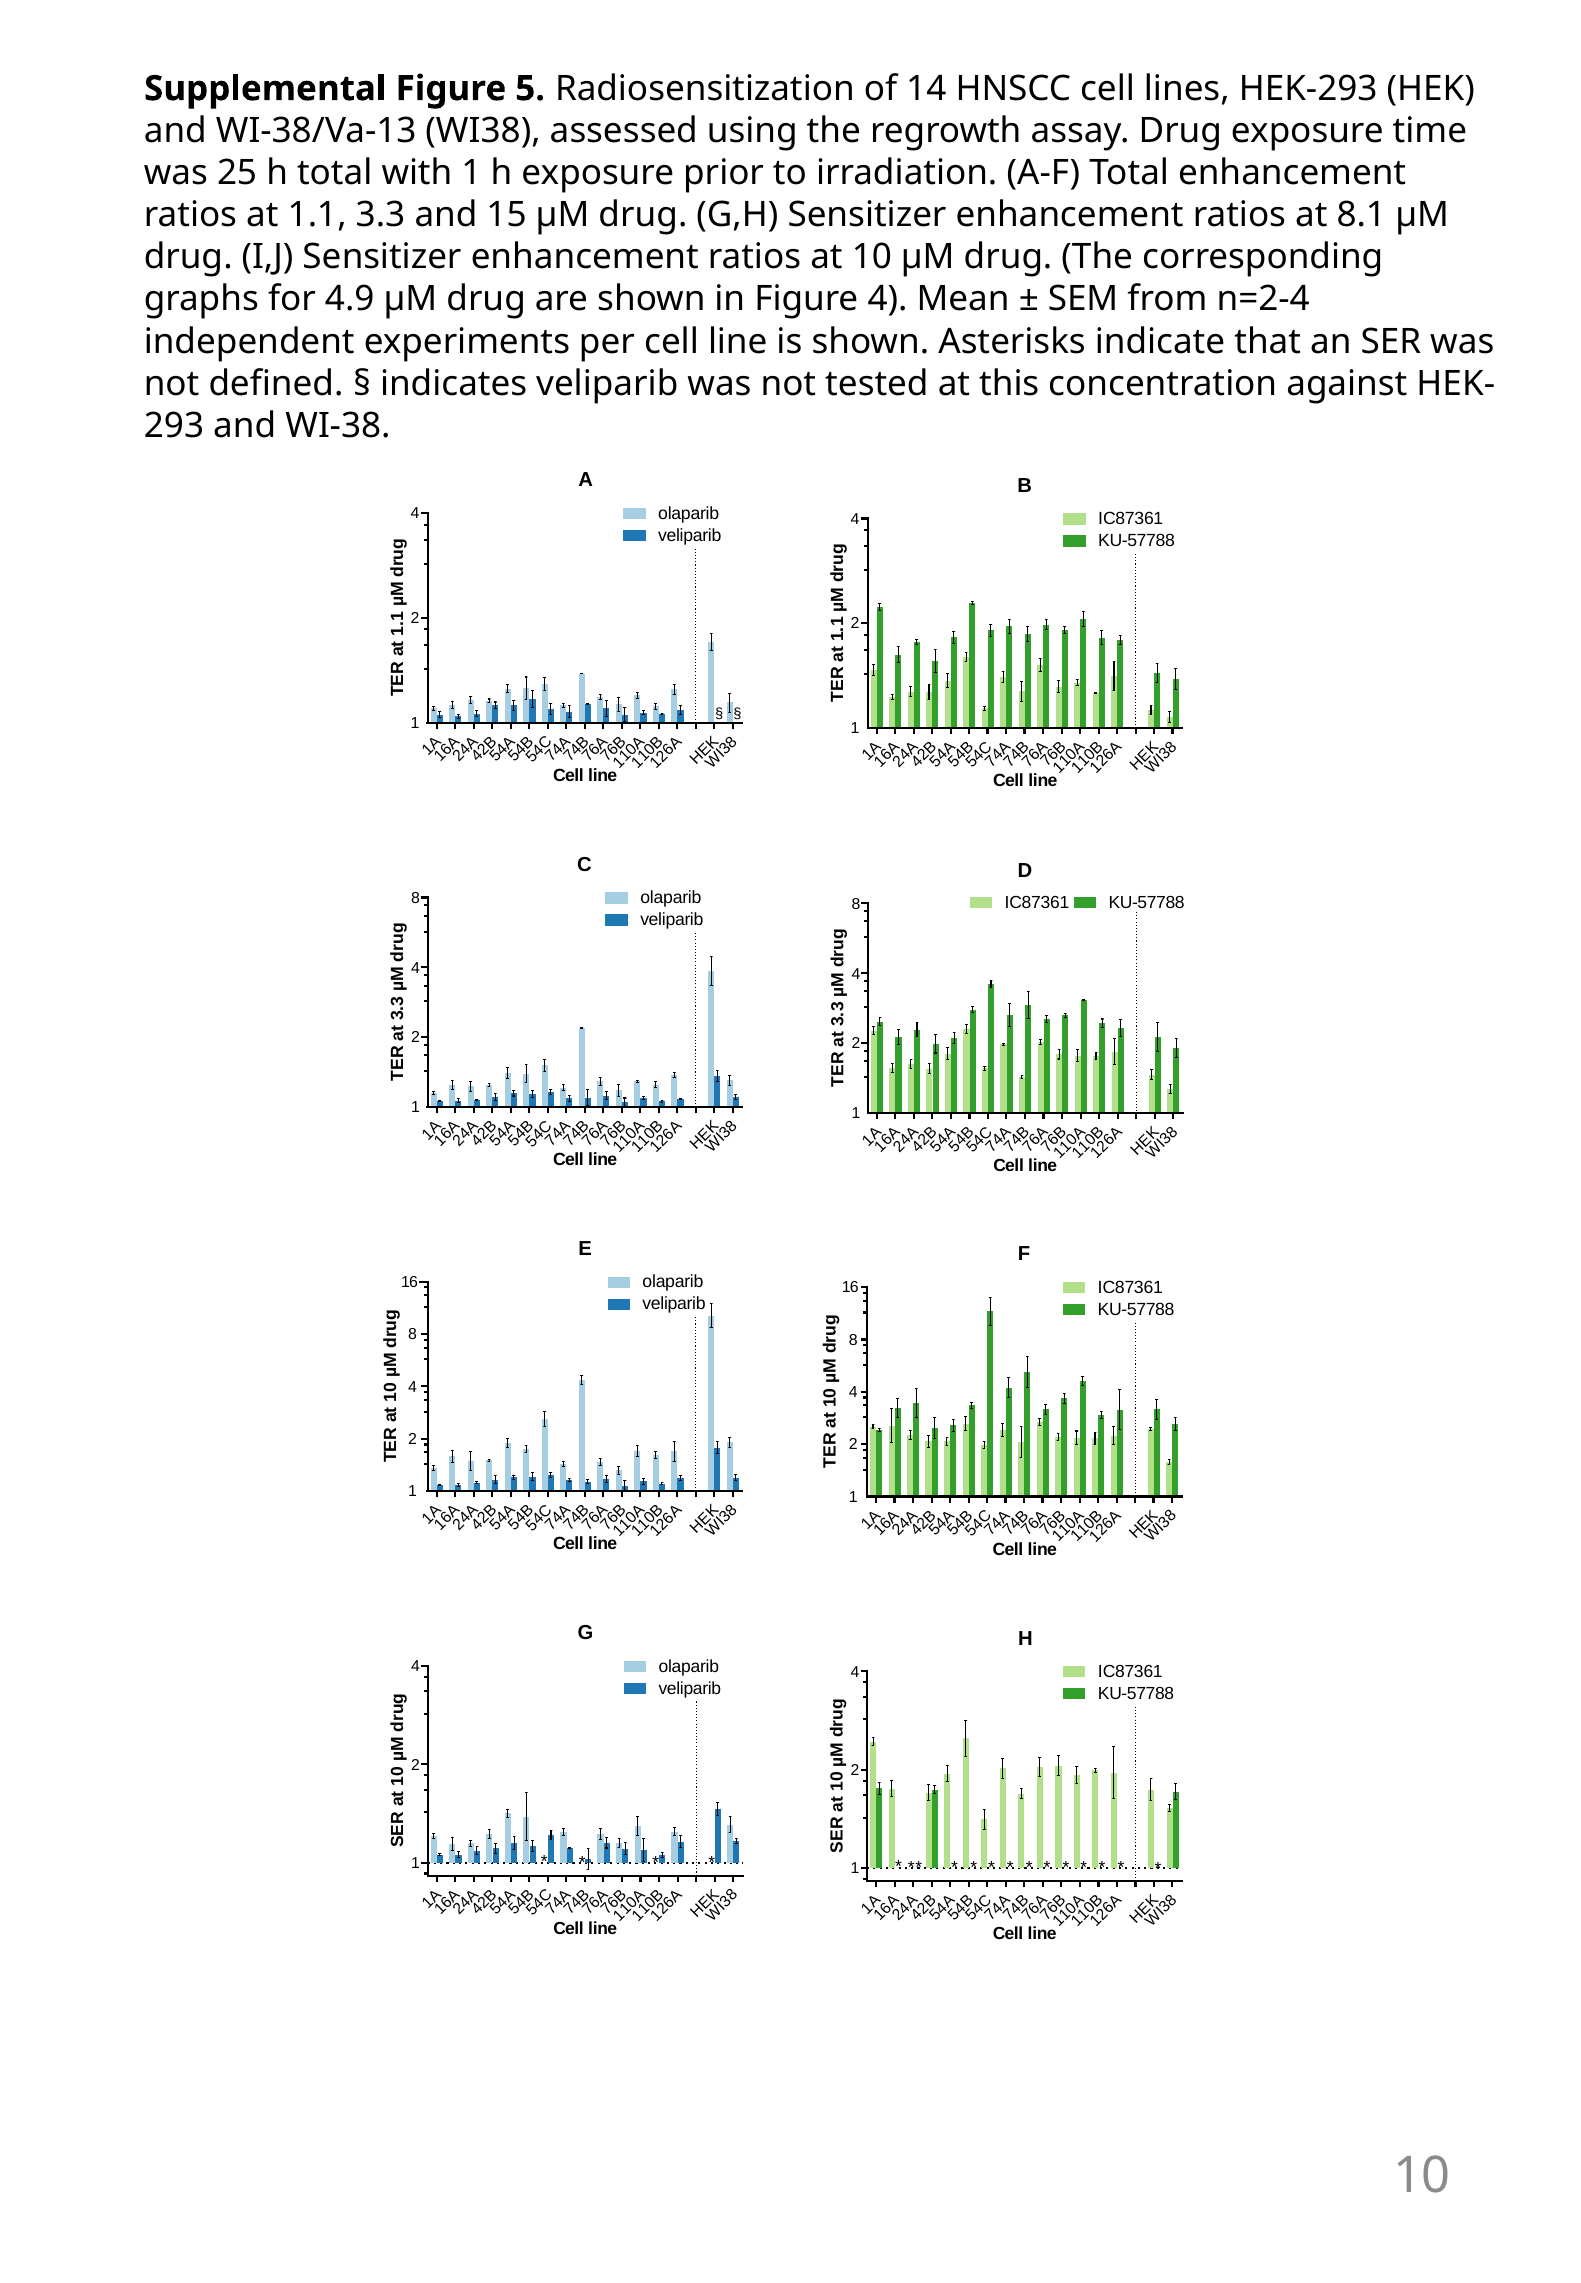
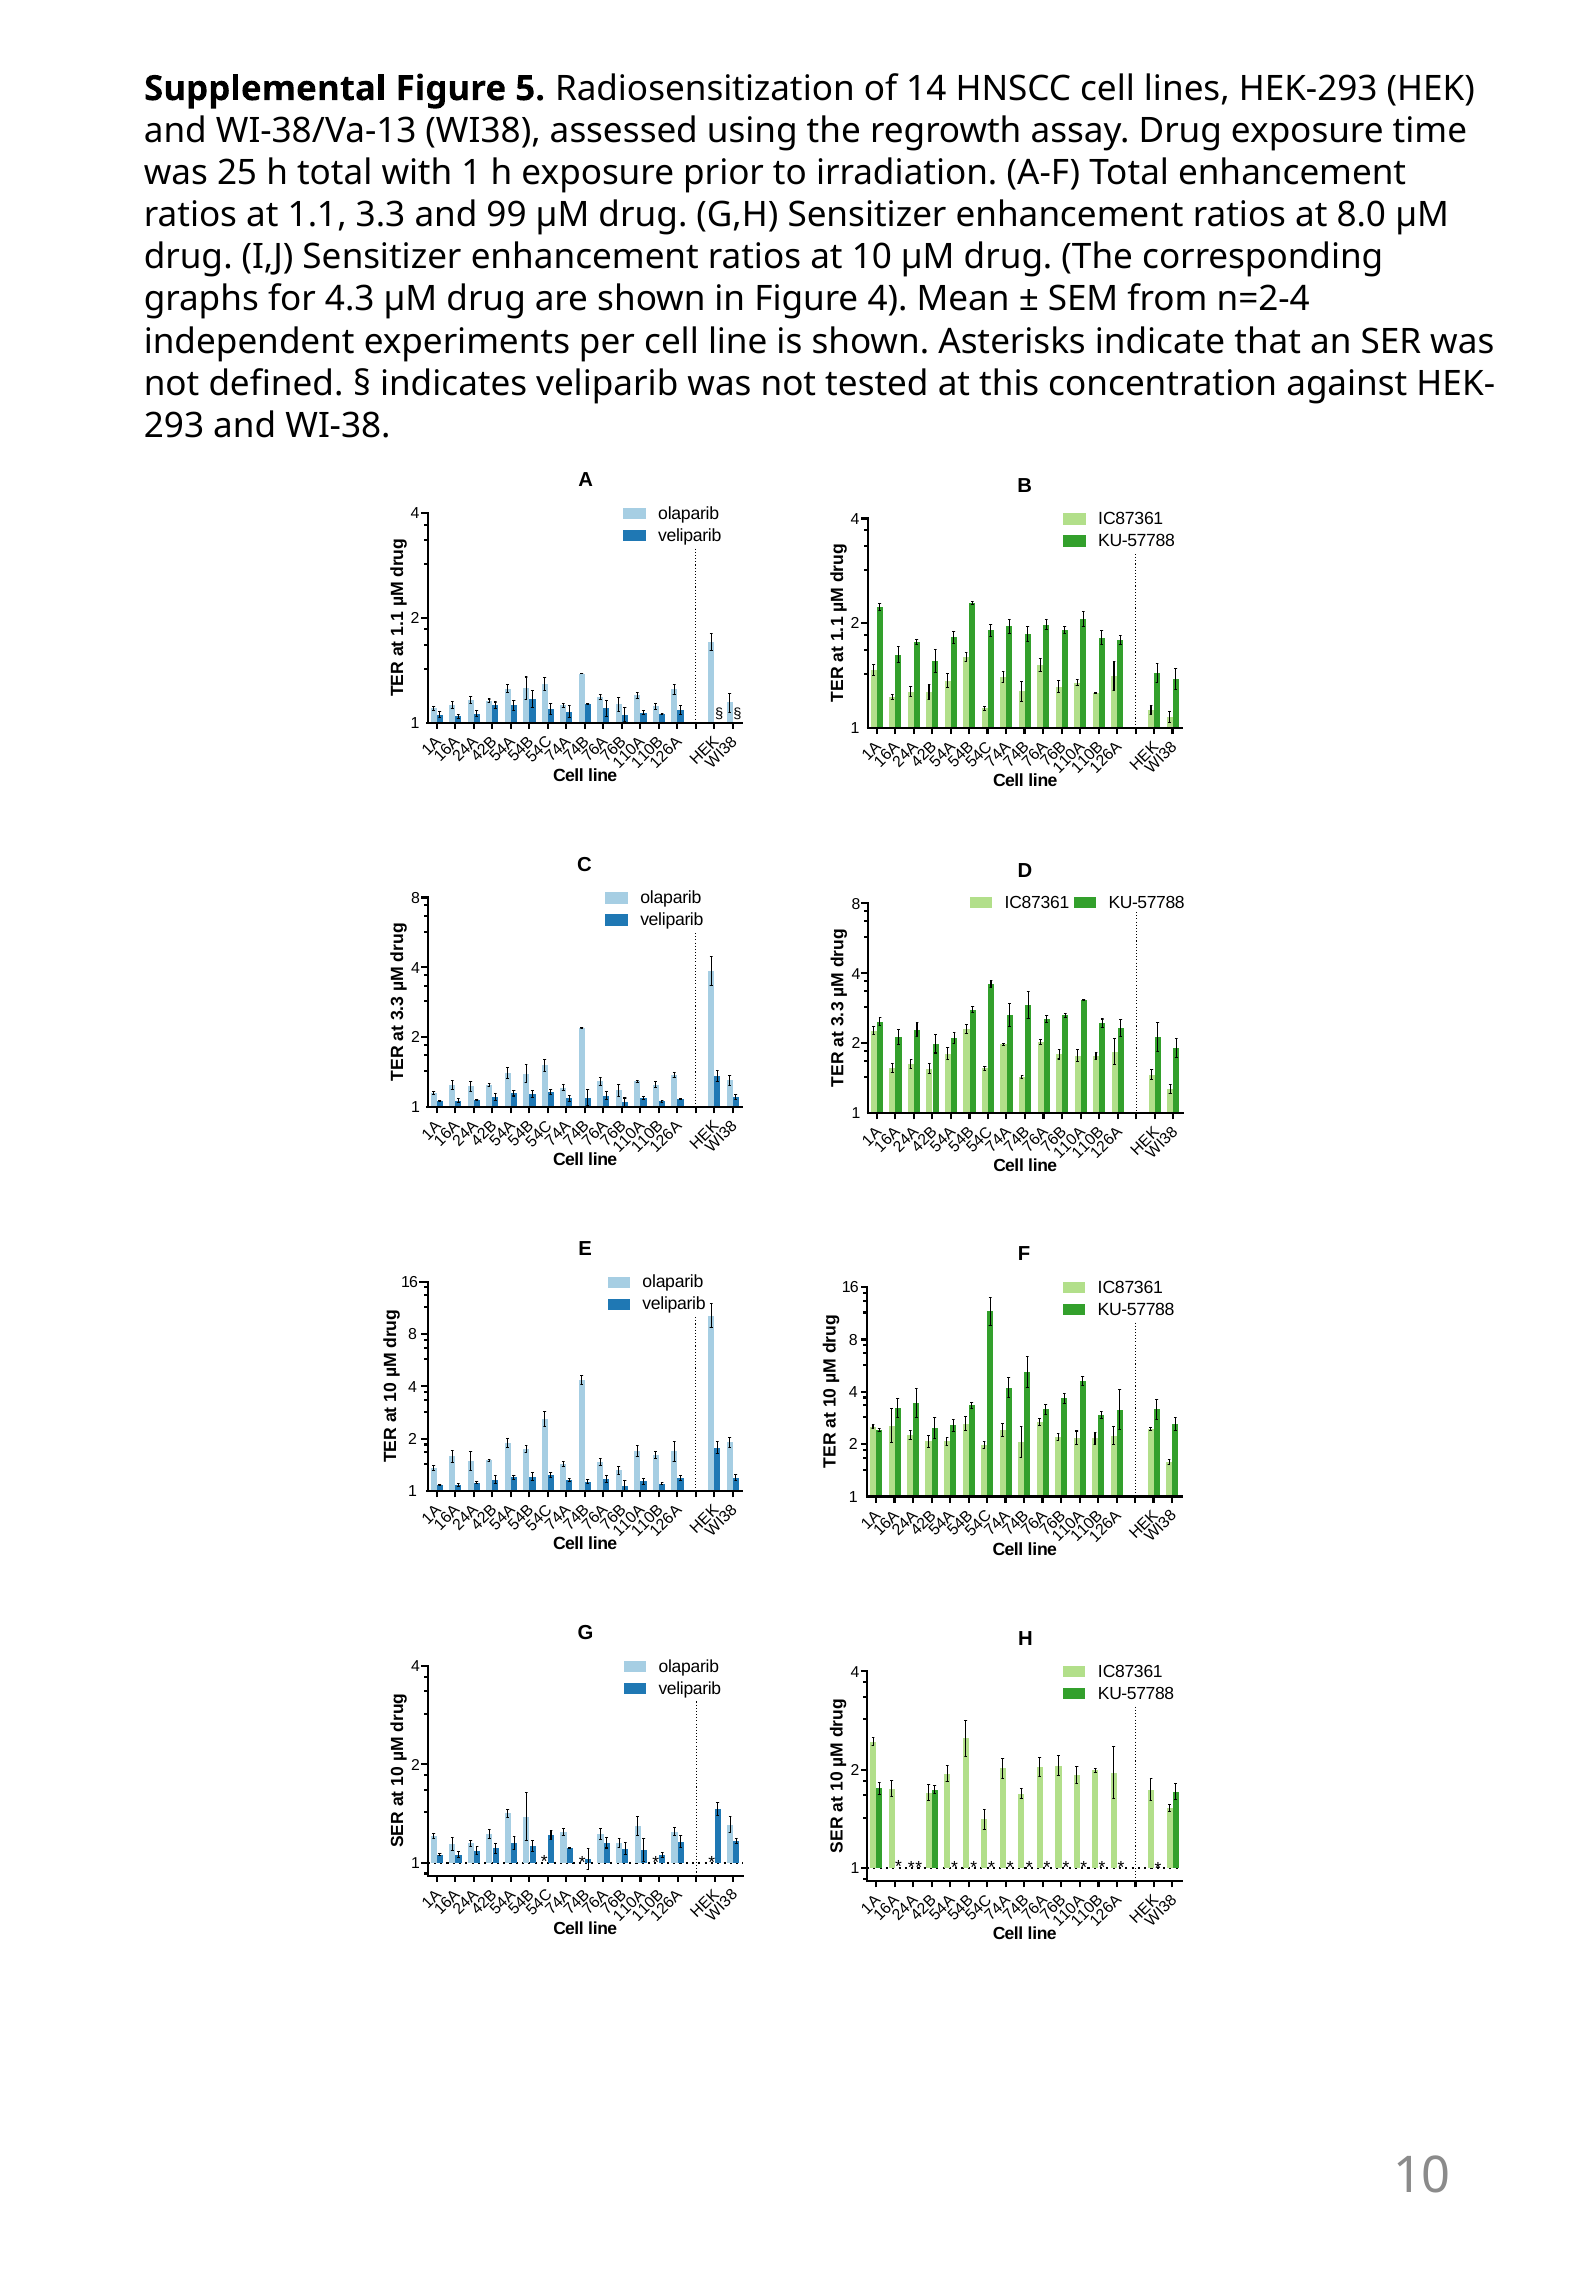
15: 15 -> 99
8.1: 8.1 -> 8.0
4.9: 4.9 -> 4.3
